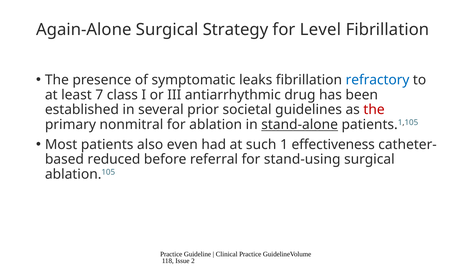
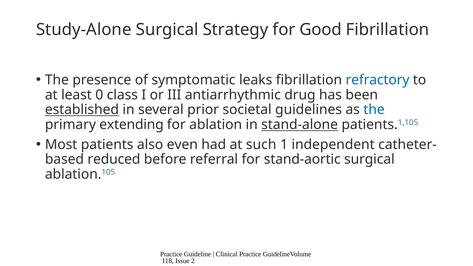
Again-Alone: Again-Alone -> Study-Alone
Level: Level -> Good
7: 7 -> 0
established underline: none -> present
the at (374, 110) colour: red -> blue
nonmitral: nonmitral -> extending
effectiveness: effectiveness -> independent
stand-using: stand-using -> stand-aortic
